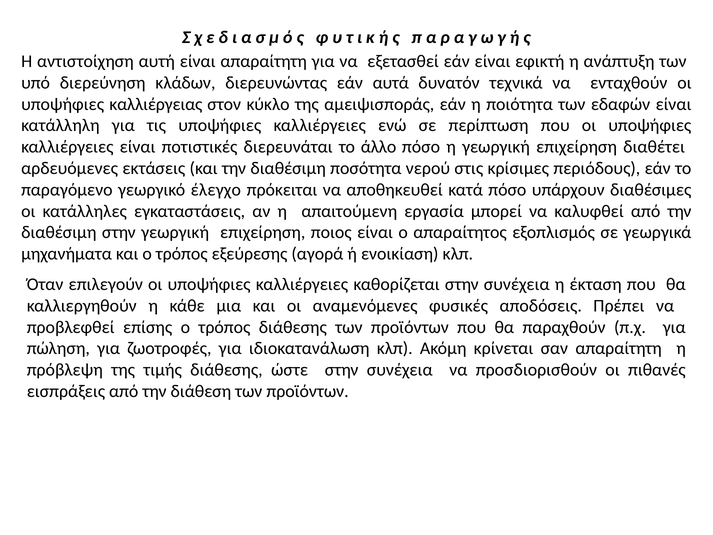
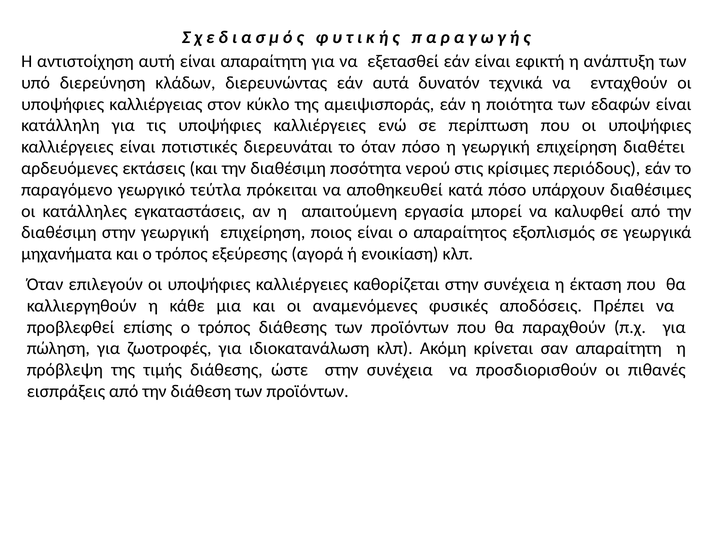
το άλλο: άλλο -> όταν
έλεγχο: έλεγχο -> τεύτλα
